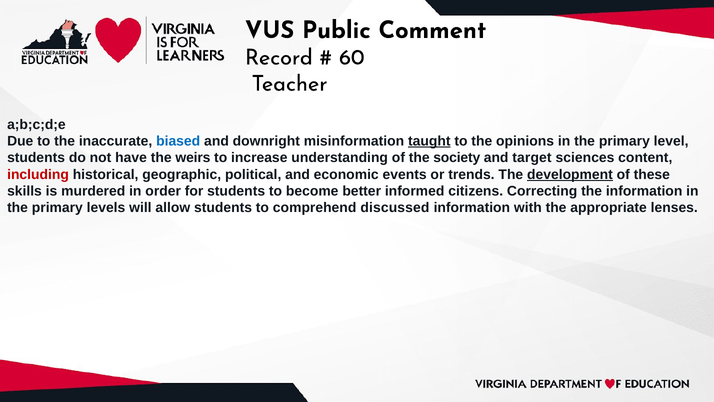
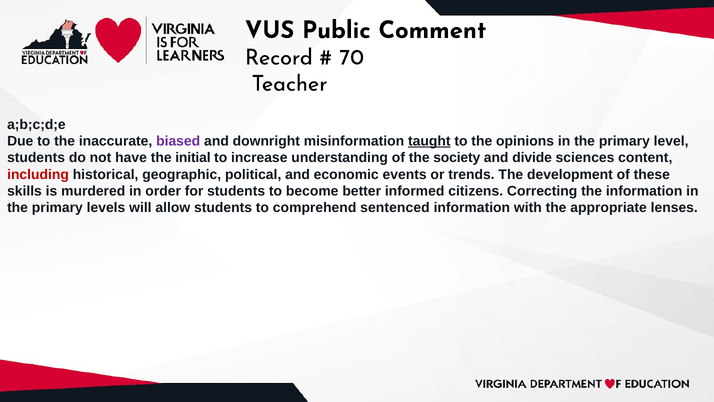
60: 60 -> 70
biased colour: blue -> purple
weirs: weirs -> initial
target: target -> divide
development underline: present -> none
discussed: discussed -> sentenced
